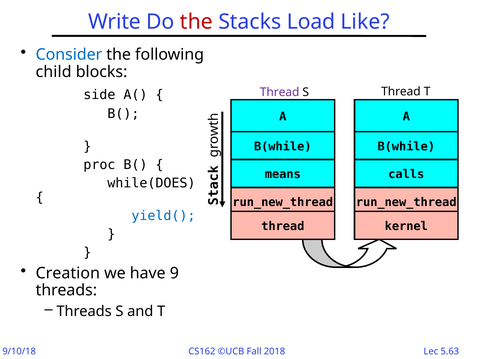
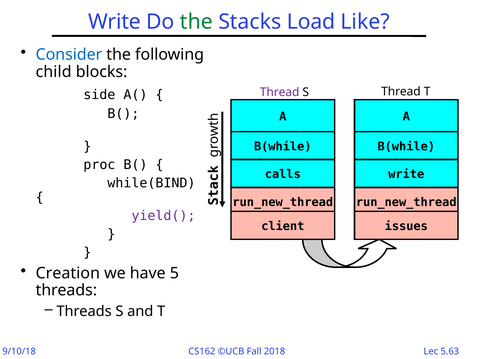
the at (196, 22) colour: red -> green
means: means -> calls
calls at (406, 174): calls -> write
while(DOES: while(DOES -> while(BIND
yield( colour: blue -> purple
thread at (283, 226): thread -> client
kernel: kernel -> issues
9: 9 -> 5
